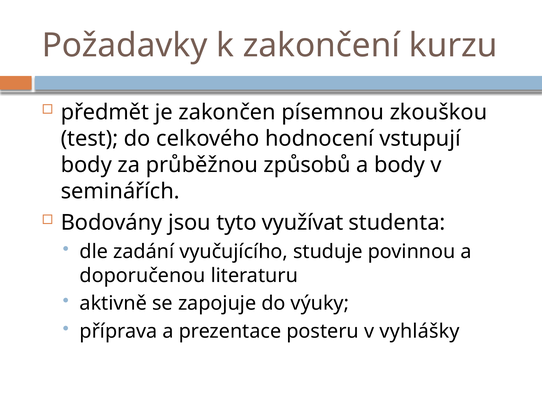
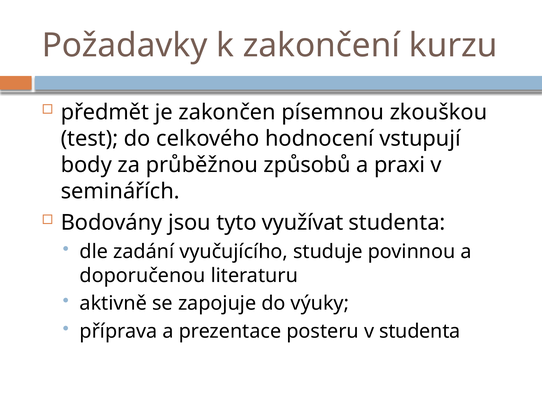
a body: body -> praxi
v vyhlášky: vyhlášky -> studenta
